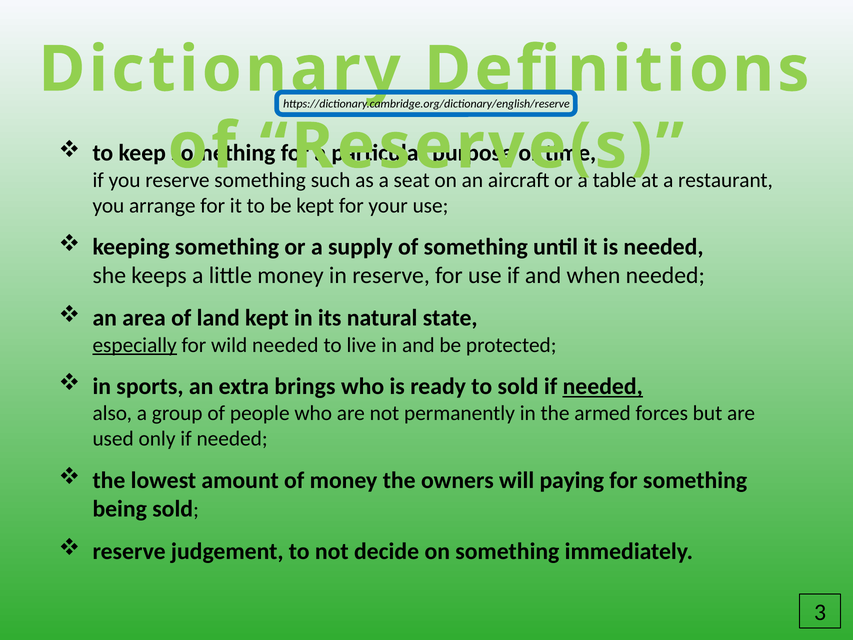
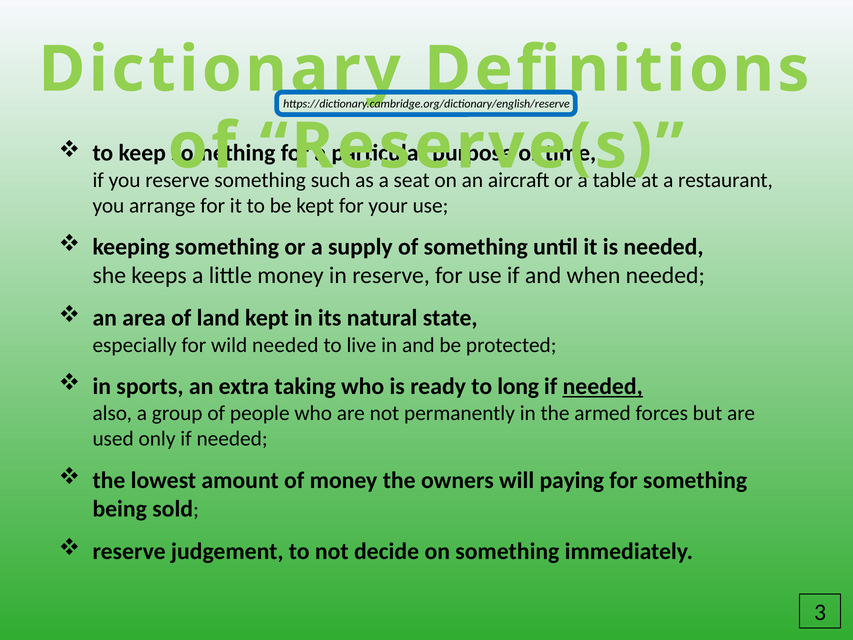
especially underline: present -> none
brings: brings -> taking
to sold: sold -> long
